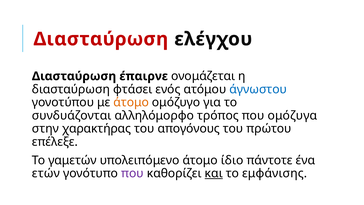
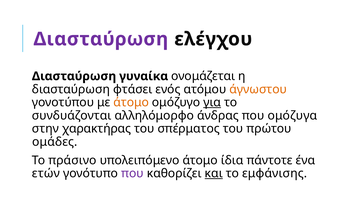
Διασταύρωση at (101, 39) colour: red -> purple
έπαιρνε: έπαιρνε -> γυναίκα
άγνωστου colour: blue -> orange
για underline: none -> present
τρόπος: τρόπος -> άνδρας
απογόνους: απογόνους -> σπέρματος
επέλεξε: επέλεξε -> ομάδες
γαμετών: γαμετών -> πράσινο
ίδιο: ίδιο -> ίδια
